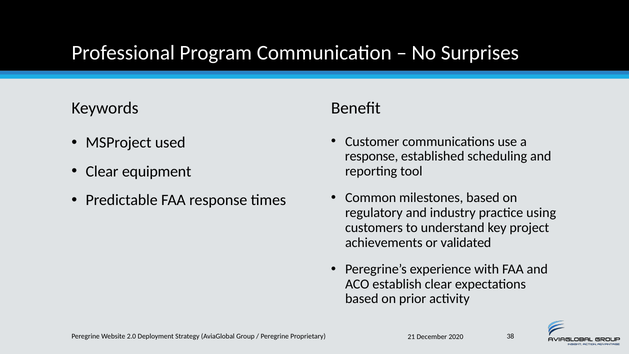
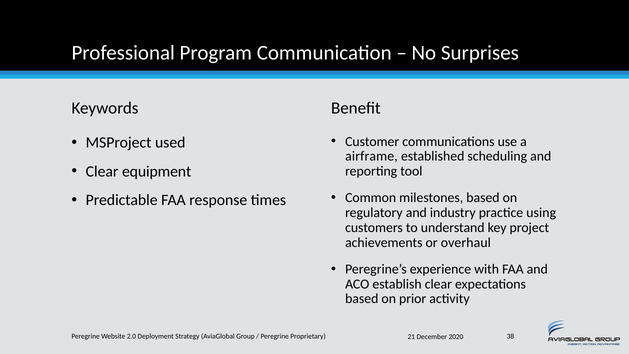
response at (372, 156): response -> airframe
validated: validated -> overhaul
